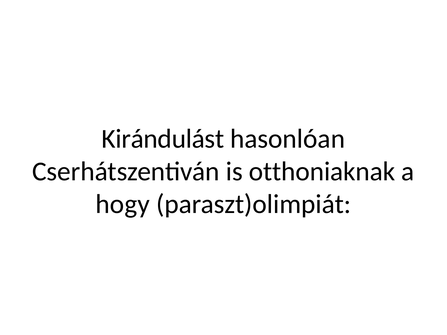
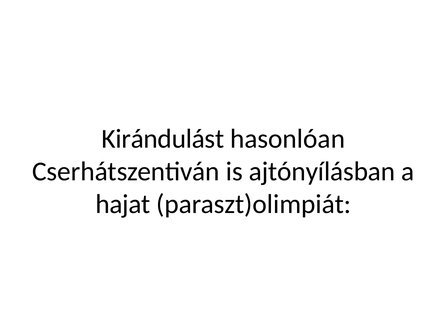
otthoniaknak: otthoniaknak -> ajtónyílásban
hogy: hogy -> hajat
